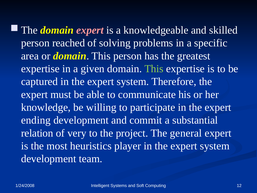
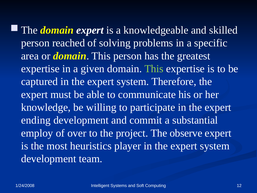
expert at (90, 30) colour: pink -> white
relation: relation -> employ
very: very -> over
general: general -> observe
